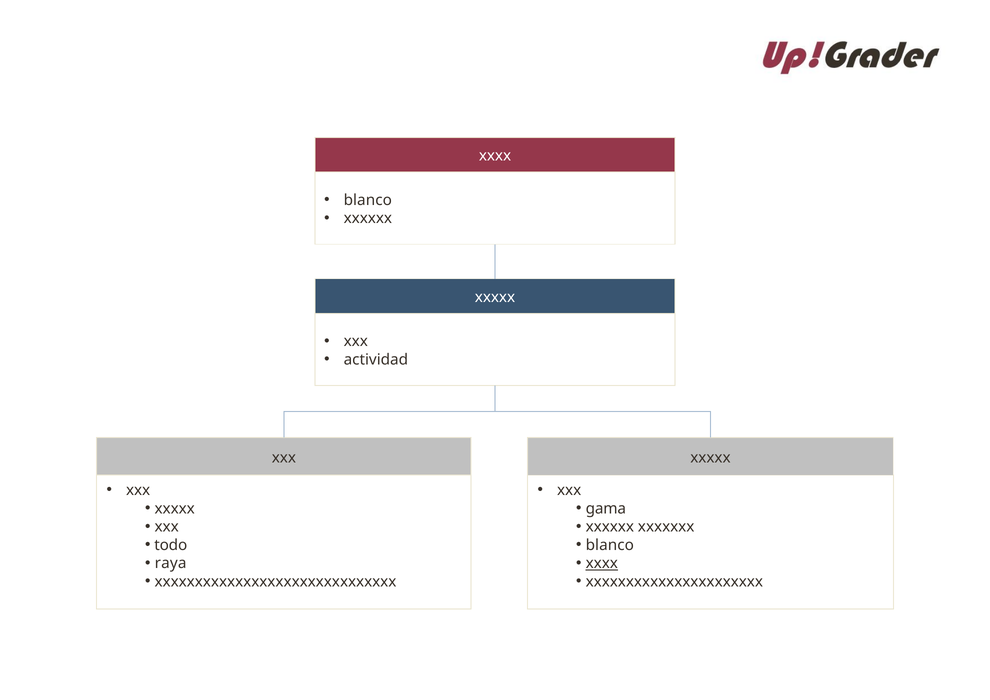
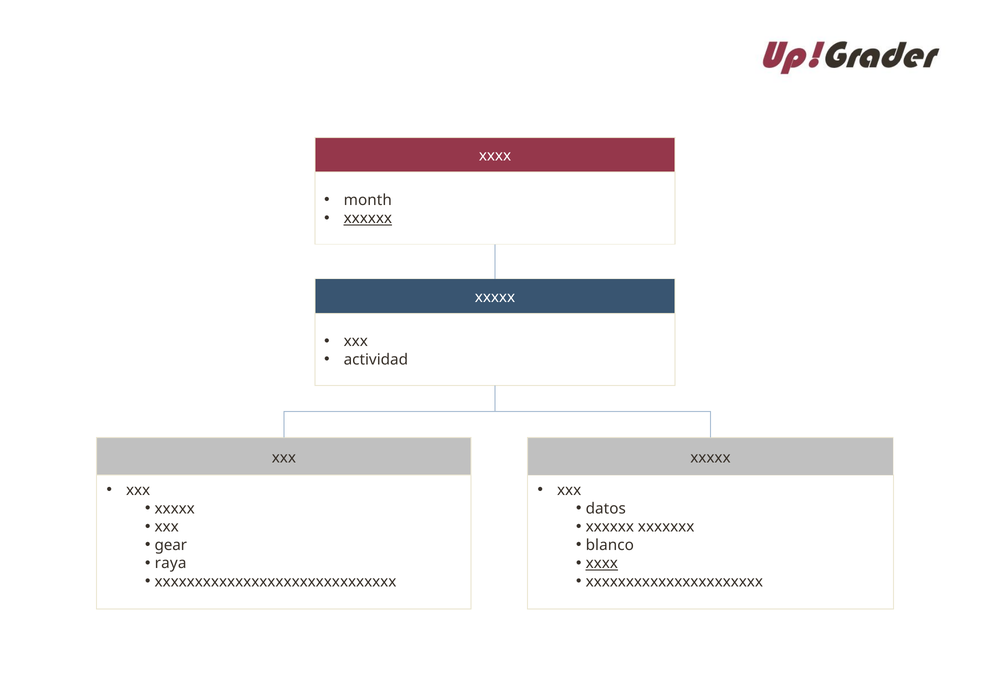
blanco at (368, 200): blanco -> month
xxxxxx at (368, 218) underline: none -> present
gama: gama -> datos
todo: todo -> gear
